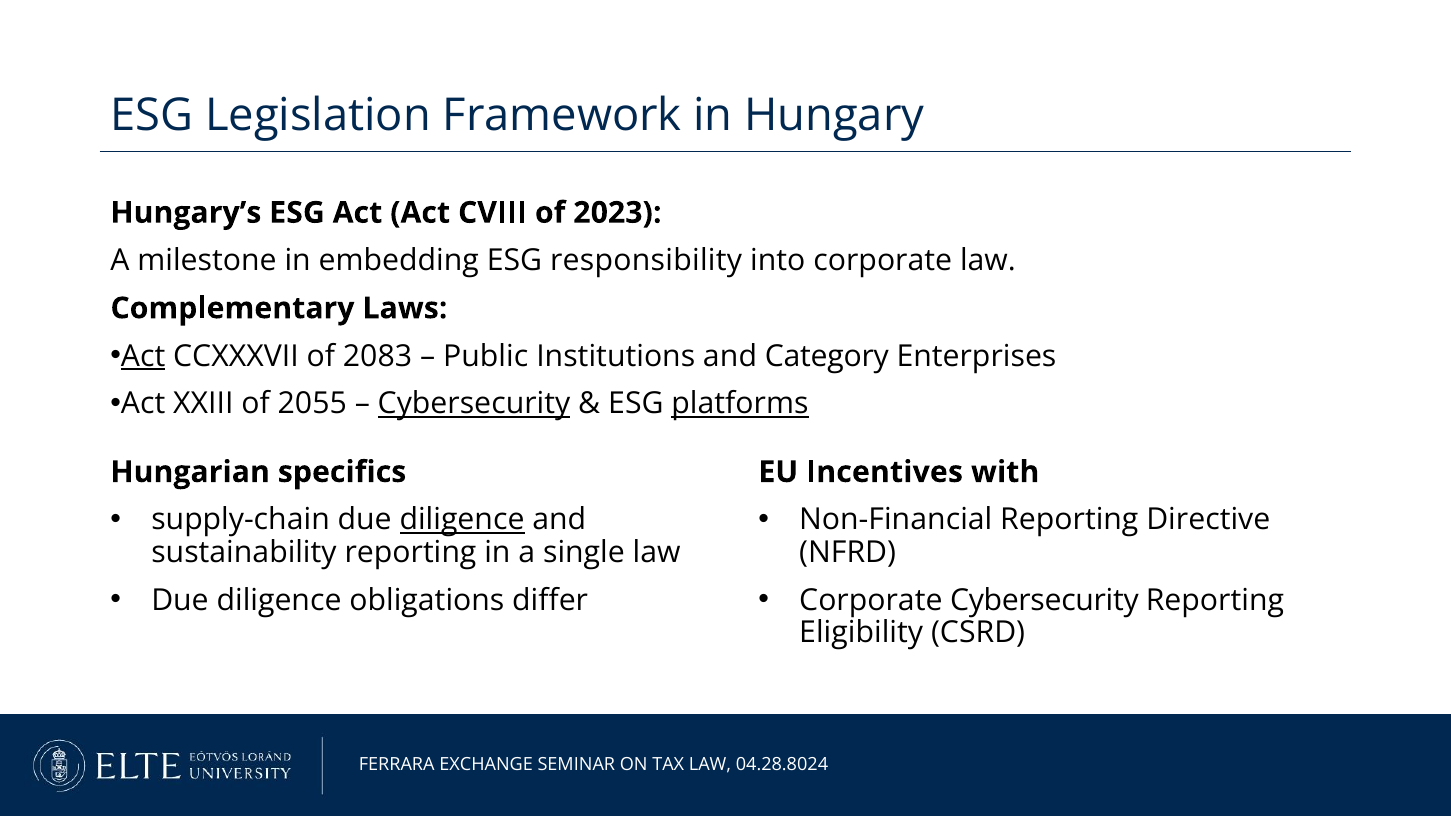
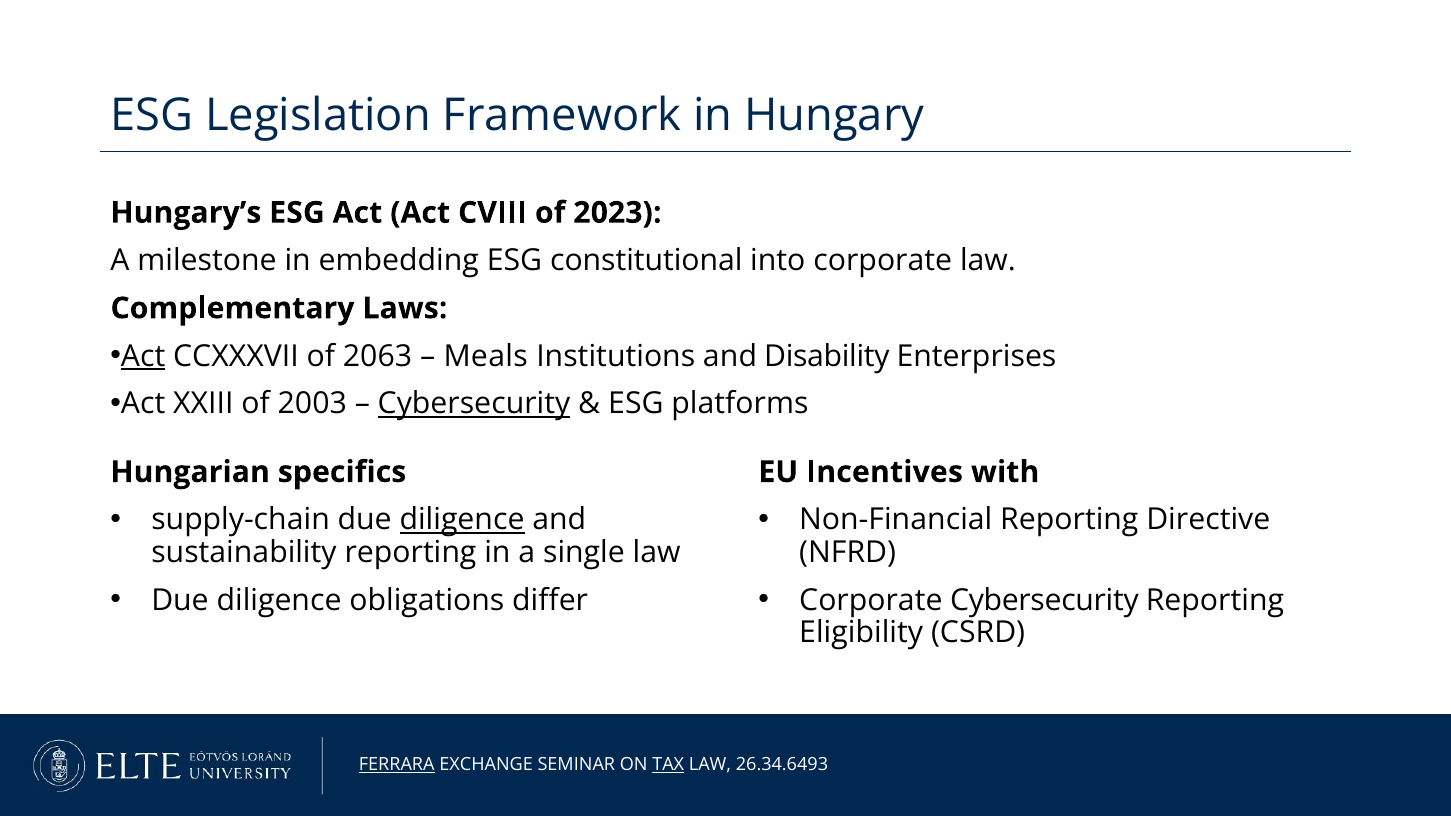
responsibility: responsibility -> constitutional
2083: 2083 -> 2063
Public: Public -> Meals
Category: Category -> Disability
2055: 2055 -> 2003
platforms underline: present -> none
FERRARA underline: none -> present
TAX underline: none -> present
04.28.8024: 04.28.8024 -> 26.34.6493
